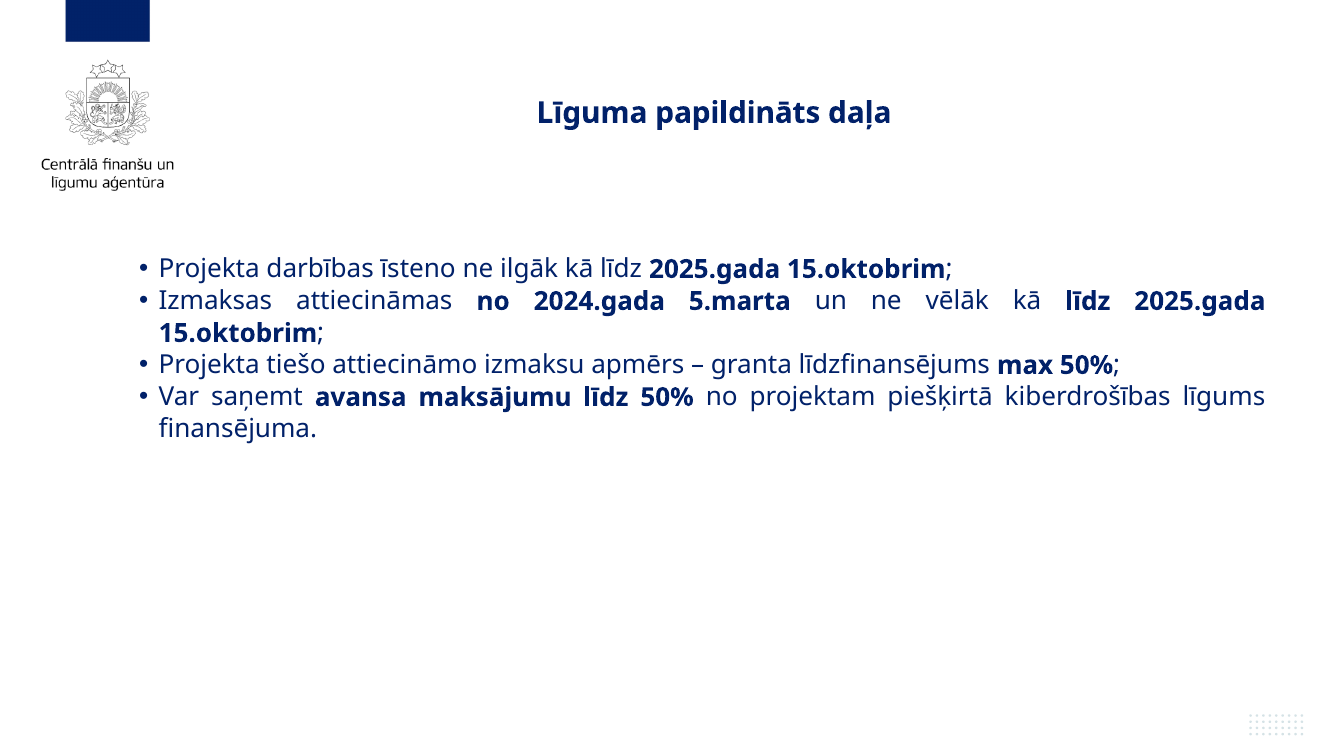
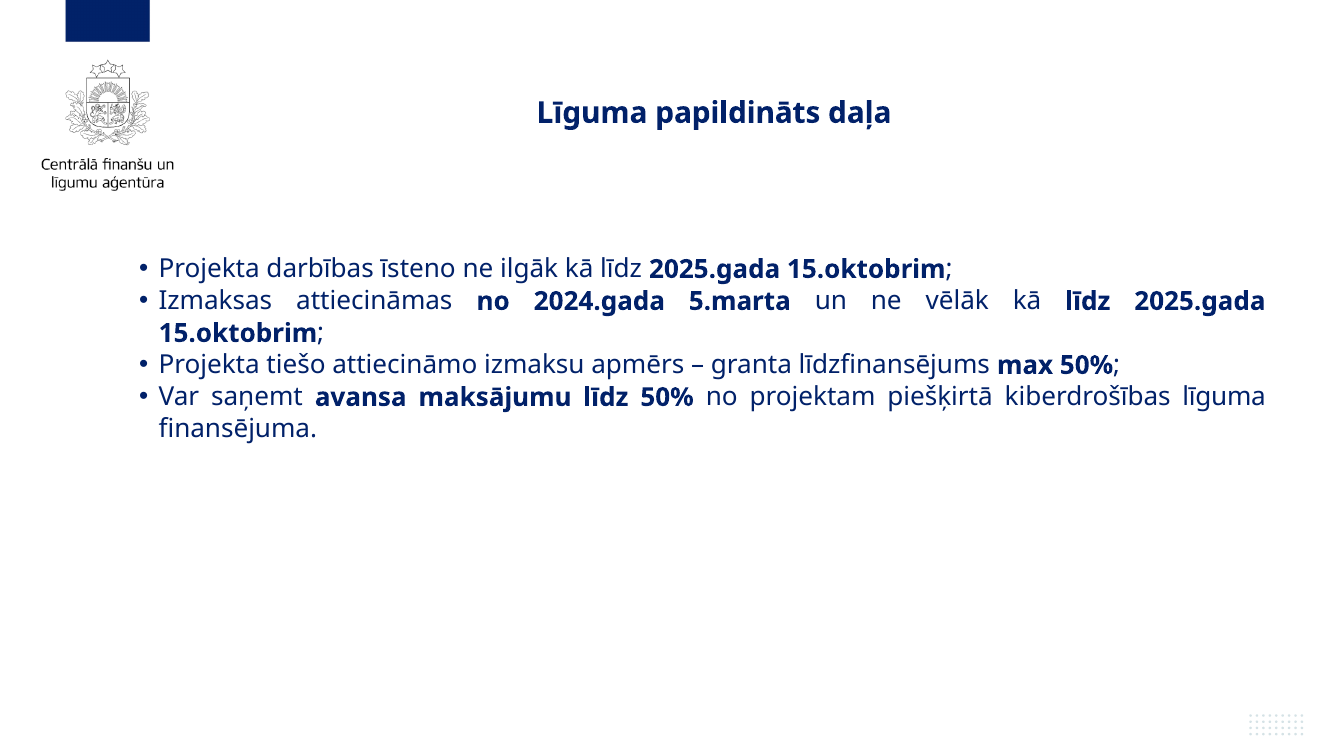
kiberdrošības līgums: līgums -> līguma
